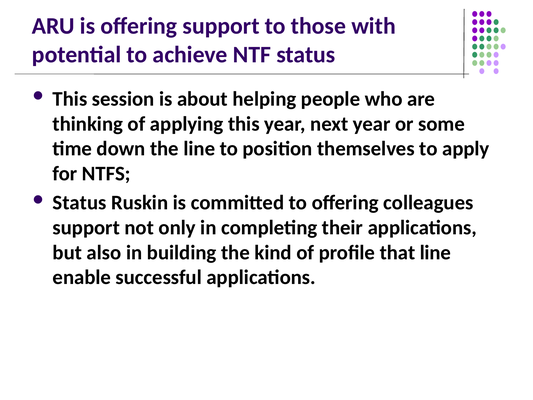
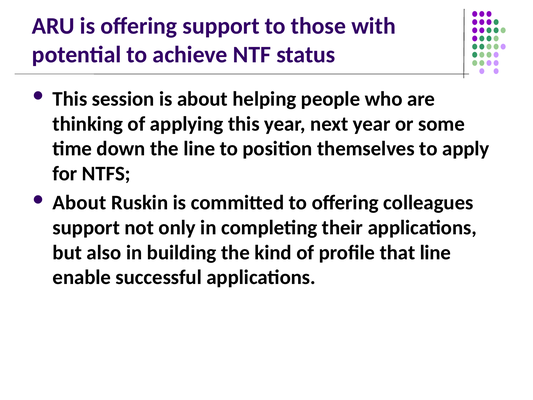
Status at (80, 203): Status -> About
